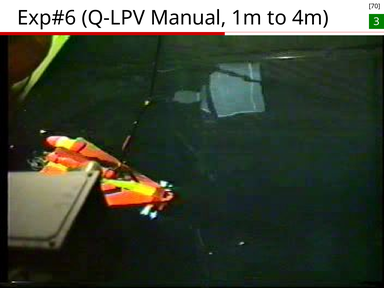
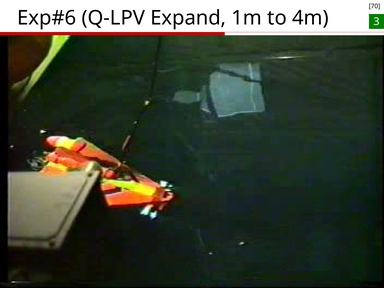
Manual: Manual -> Expand
